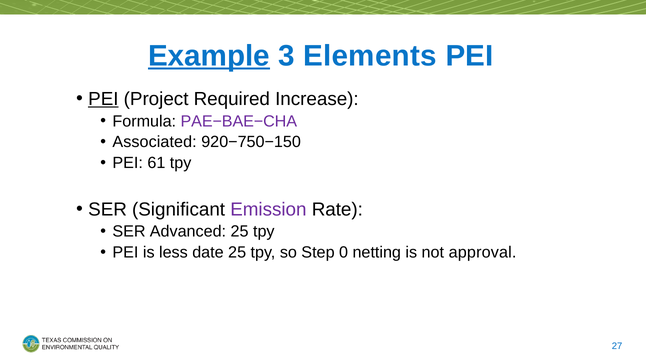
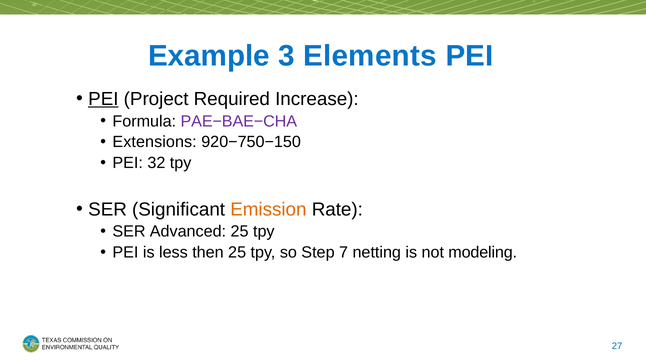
Example underline: present -> none
Associated: Associated -> Extensions
61: 61 -> 32
Emission colour: purple -> orange
date: date -> then
0: 0 -> 7
approval: approval -> modeling
